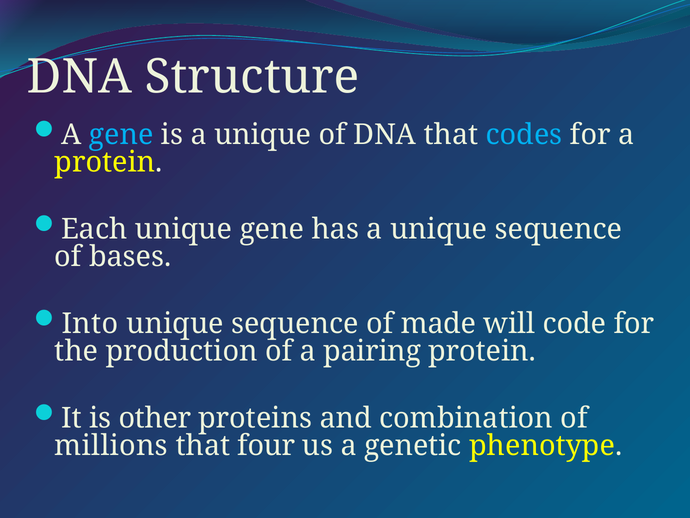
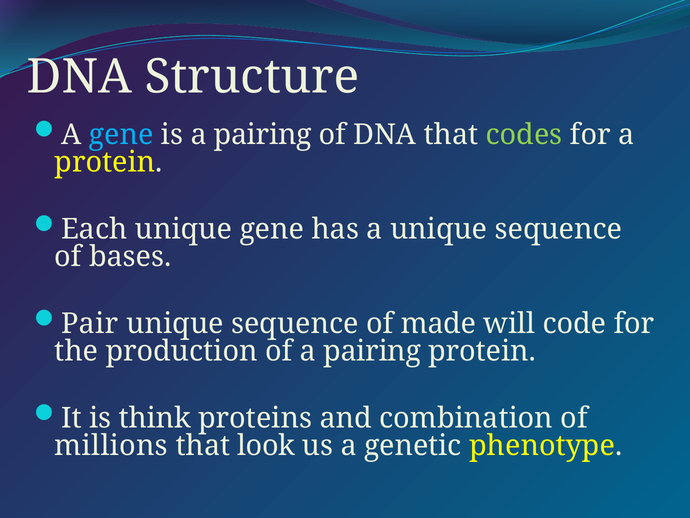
is a unique: unique -> pairing
codes colour: light blue -> light green
Into: Into -> Pair
other: other -> think
four: four -> look
